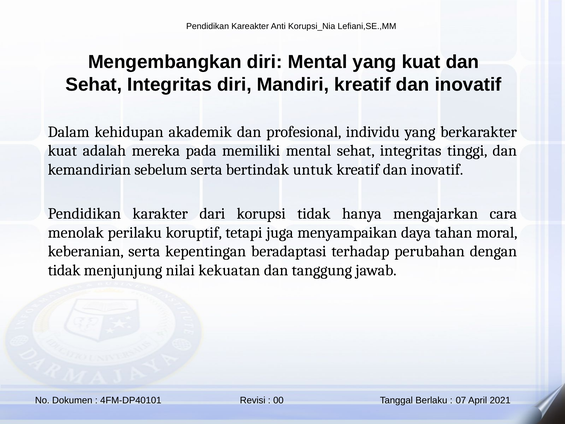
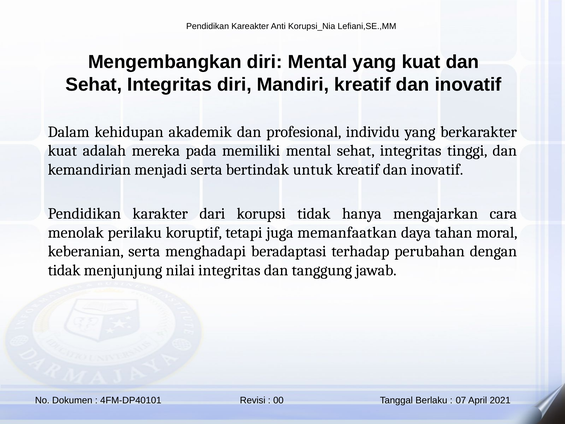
sebelum: sebelum -> menjadi
menyampaikan: menyampaikan -> memanfaatkan
kepentingan: kepentingan -> menghadapi
nilai kekuatan: kekuatan -> integritas
